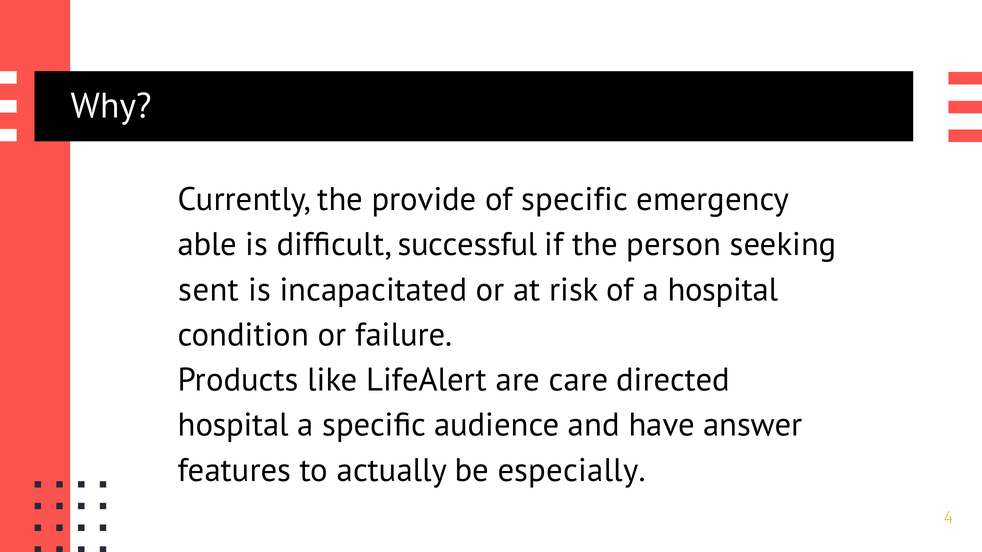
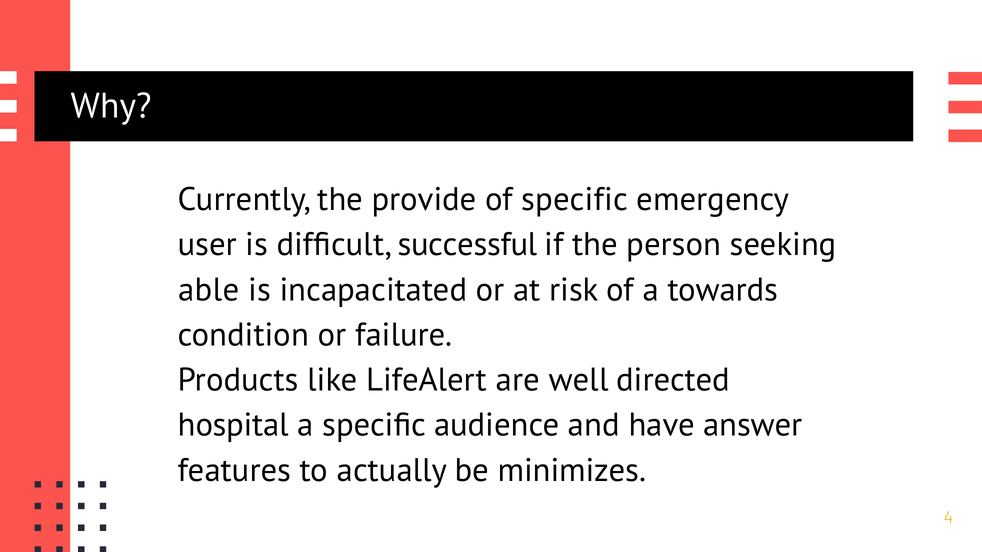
able: able -> user
sent: sent -> able
a hospital: hospital -> towards
care: care -> well
especially: especially -> minimizes
